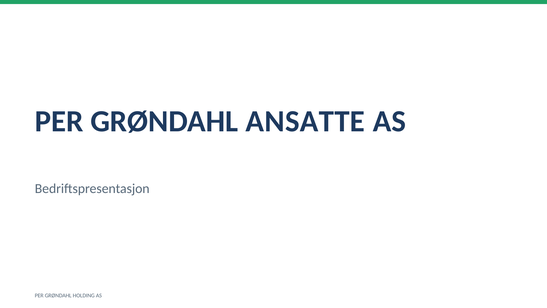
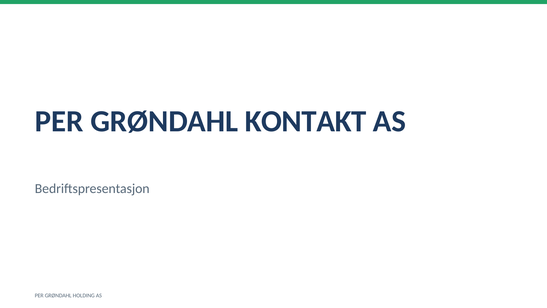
ANSATTE: ANSATTE -> KONTAKT
